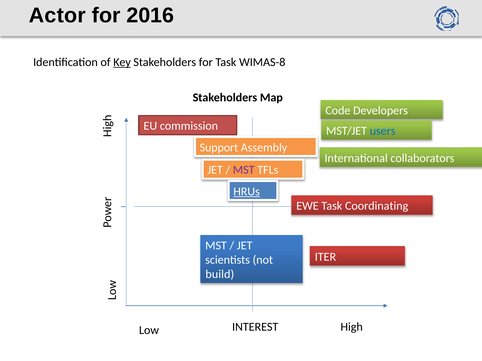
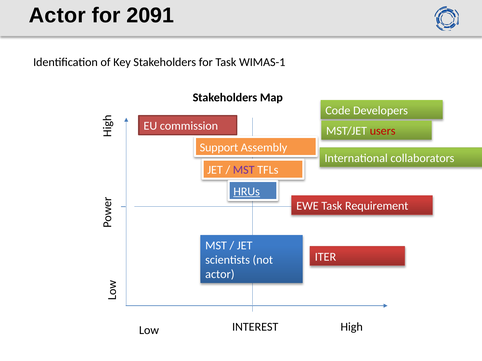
2016: 2016 -> 2091
Key underline: present -> none
WIMAS-8: WIMAS-8 -> WIMAS-1
users colour: blue -> red
Coordinating: Coordinating -> Requirement
build at (220, 275): build -> actor
